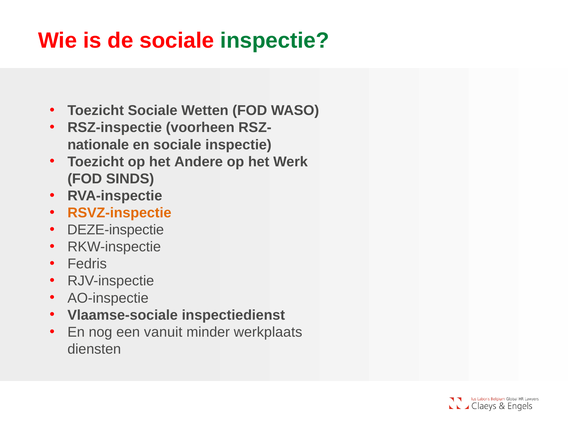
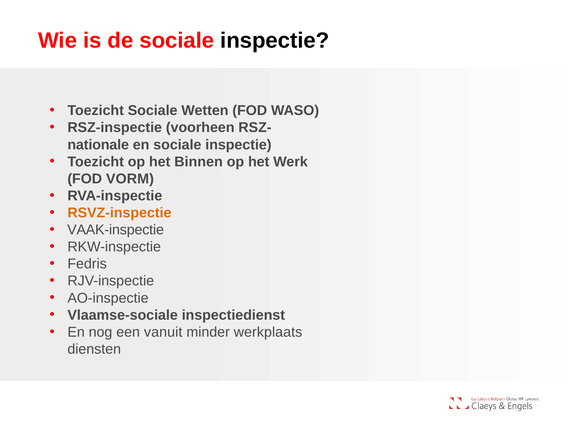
inspectie at (275, 41) colour: green -> black
Andere: Andere -> Binnen
SINDS: SINDS -> VORM
DEZE-inspectie: DEZE-inspectie -> VAAK-inspectie
